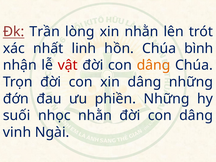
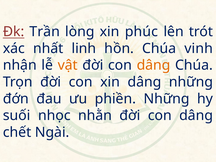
xin nhằn: nhằn -> phúc
bình: bình -> vinh
vật colour: red -> orange
vinh: vinh -> chết
